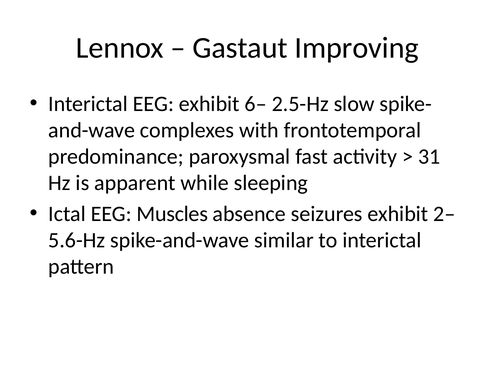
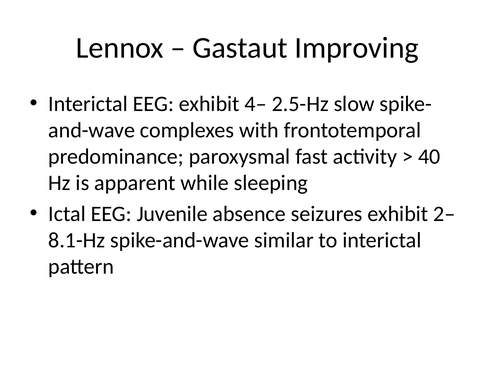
6–: 6– -> 4–
31: 31 -> 40
Muscles: Muscles -> Juvenile
5.6-Hz: 5.6-Hz -> 8.1-Hz
